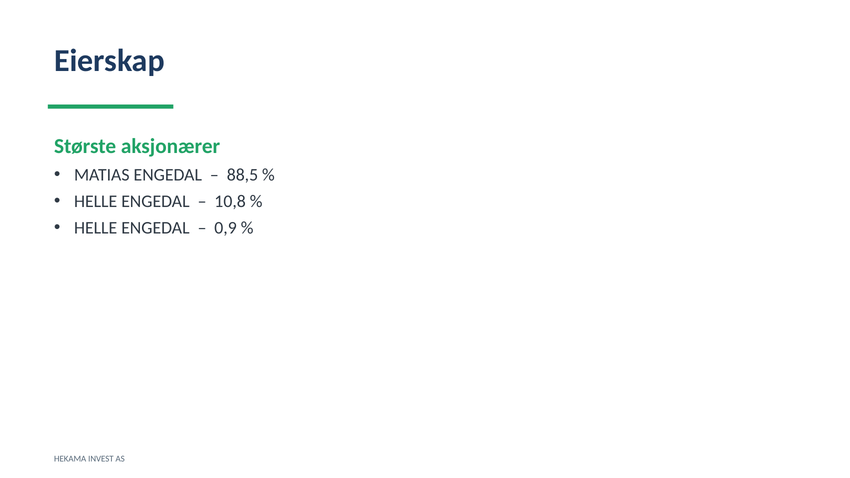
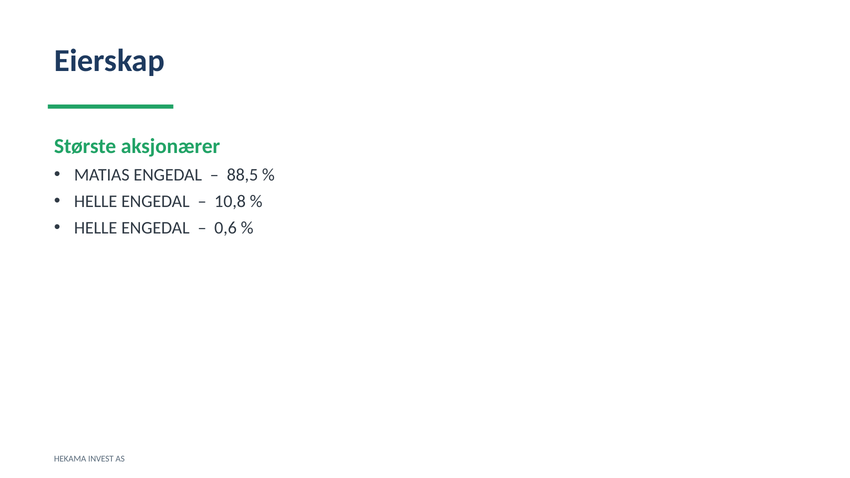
0,9: 0,9 -> 0,6
